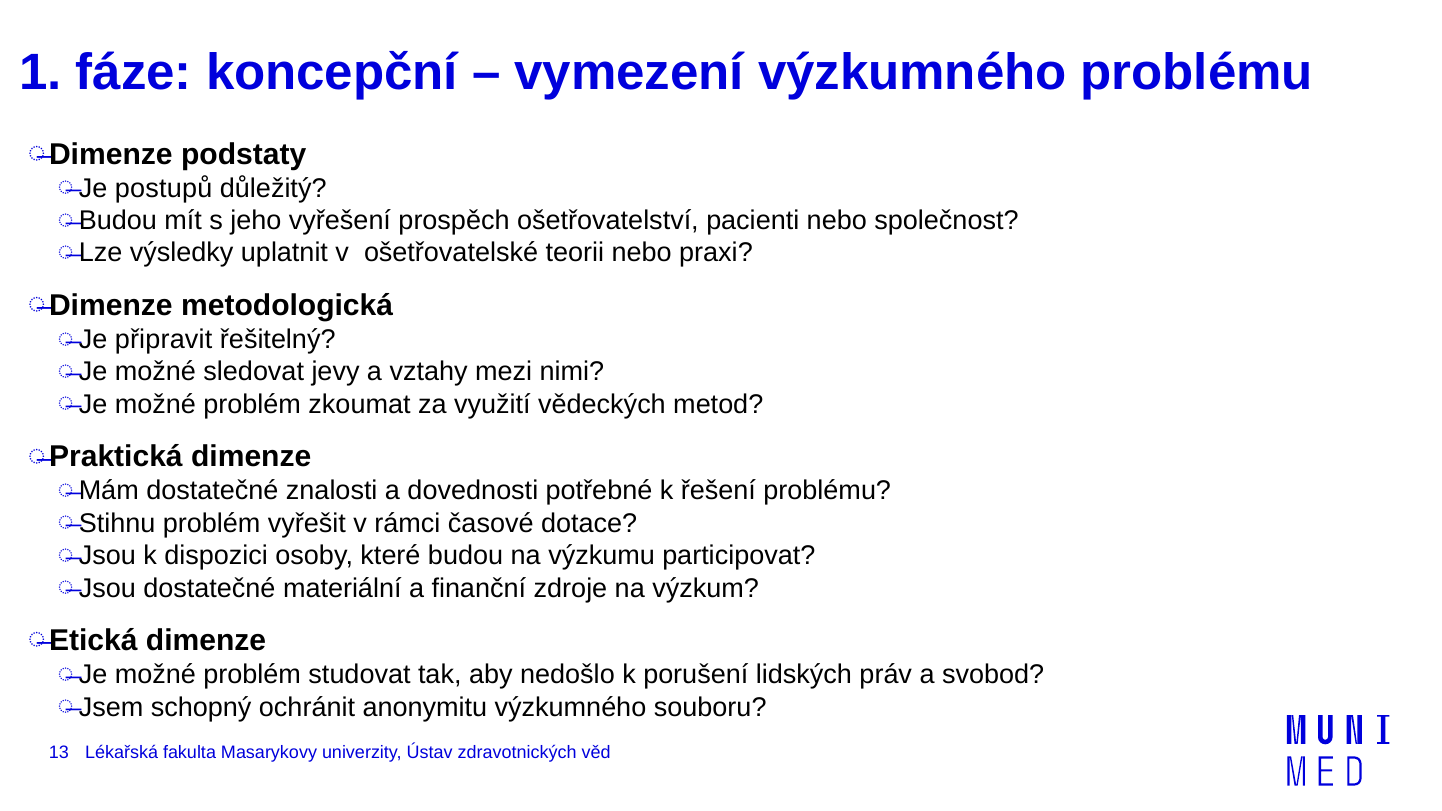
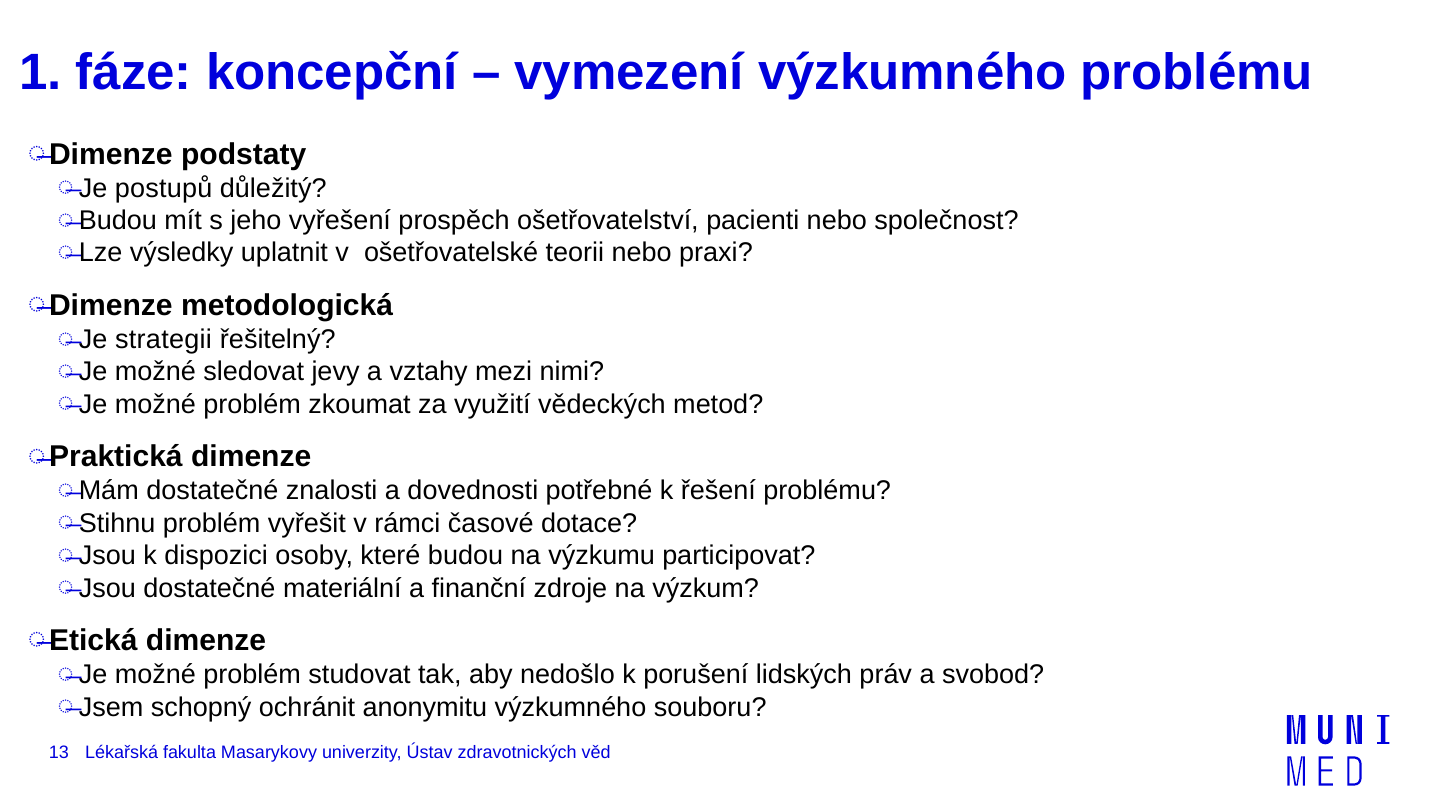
připravit: připravit -> strategii
